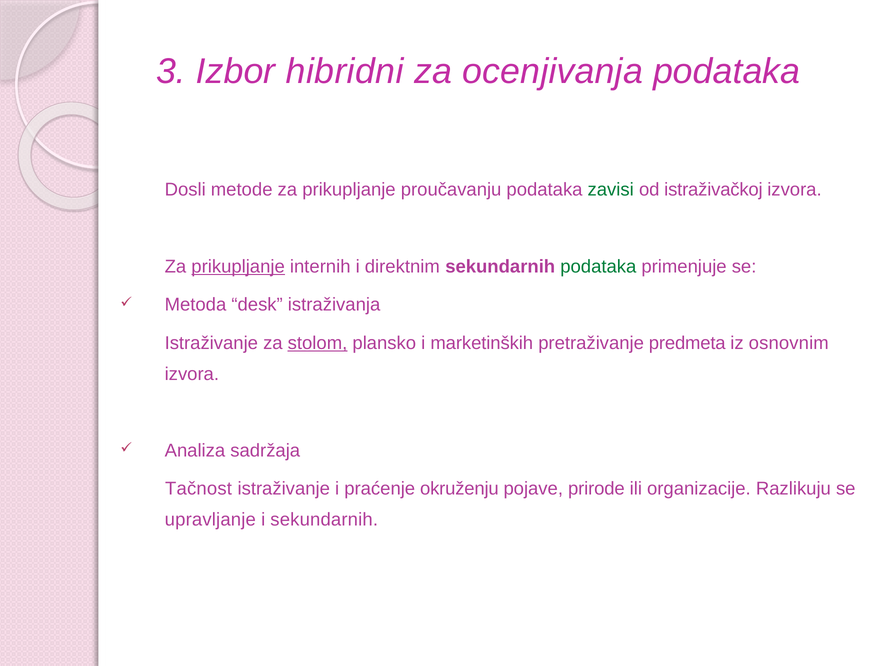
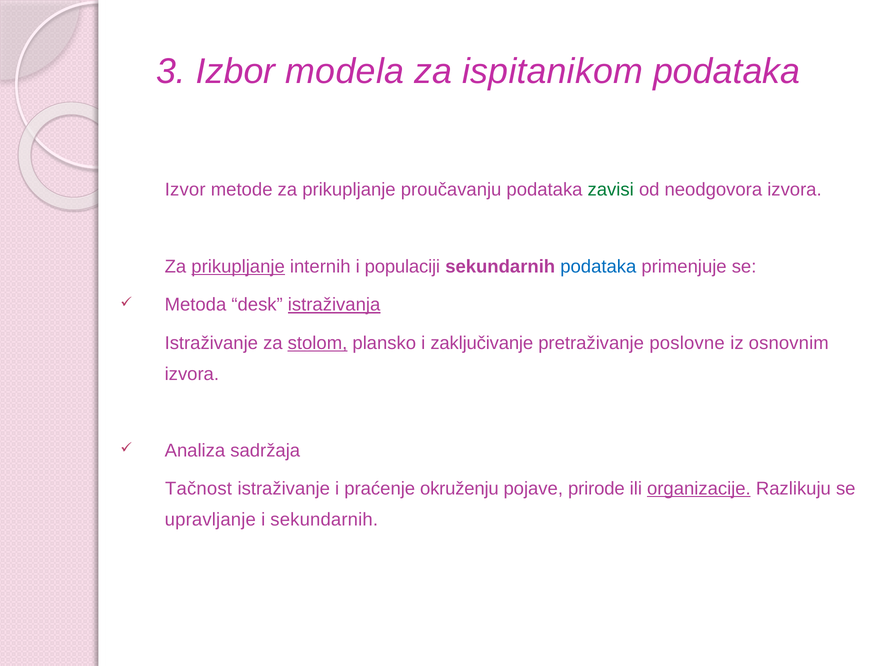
hibridni: hibridni -> modela
ocenjivanja: ocenjivanja -> ispitanikom
Dosli: Dosli -> Izvor
istraživačkoj: istraživačkoj -> neodgovora
direktnim: direktnim -> populaciji
podataka at (598, 267) colour: green -> blue
istraživanja underline: none -> present
marketinških: marketinških -> zaključivanje
predmeta: predmeta -> poslovne
organizacije underline: none -> present
